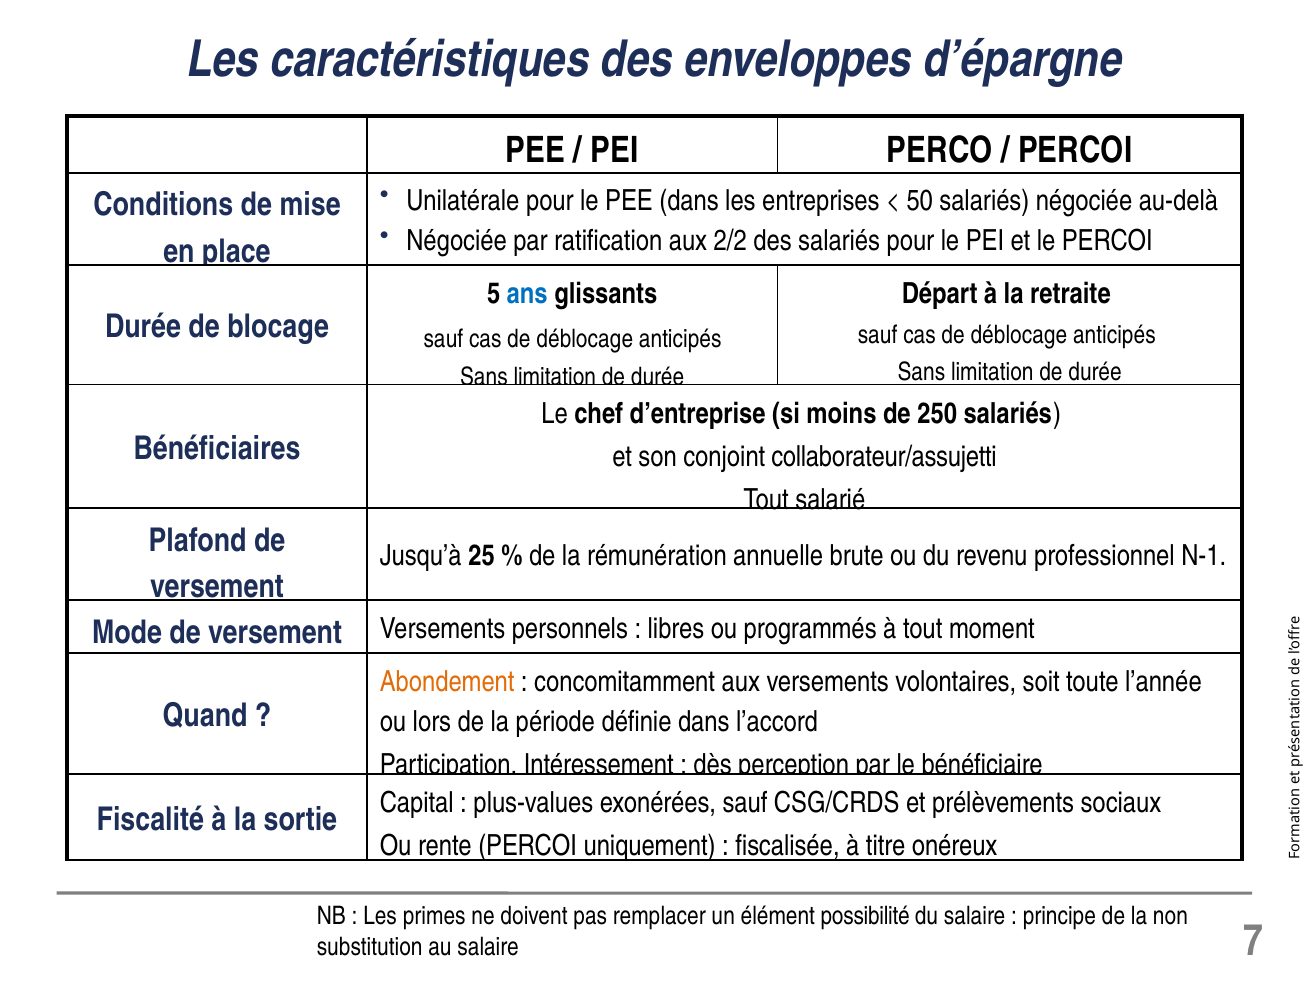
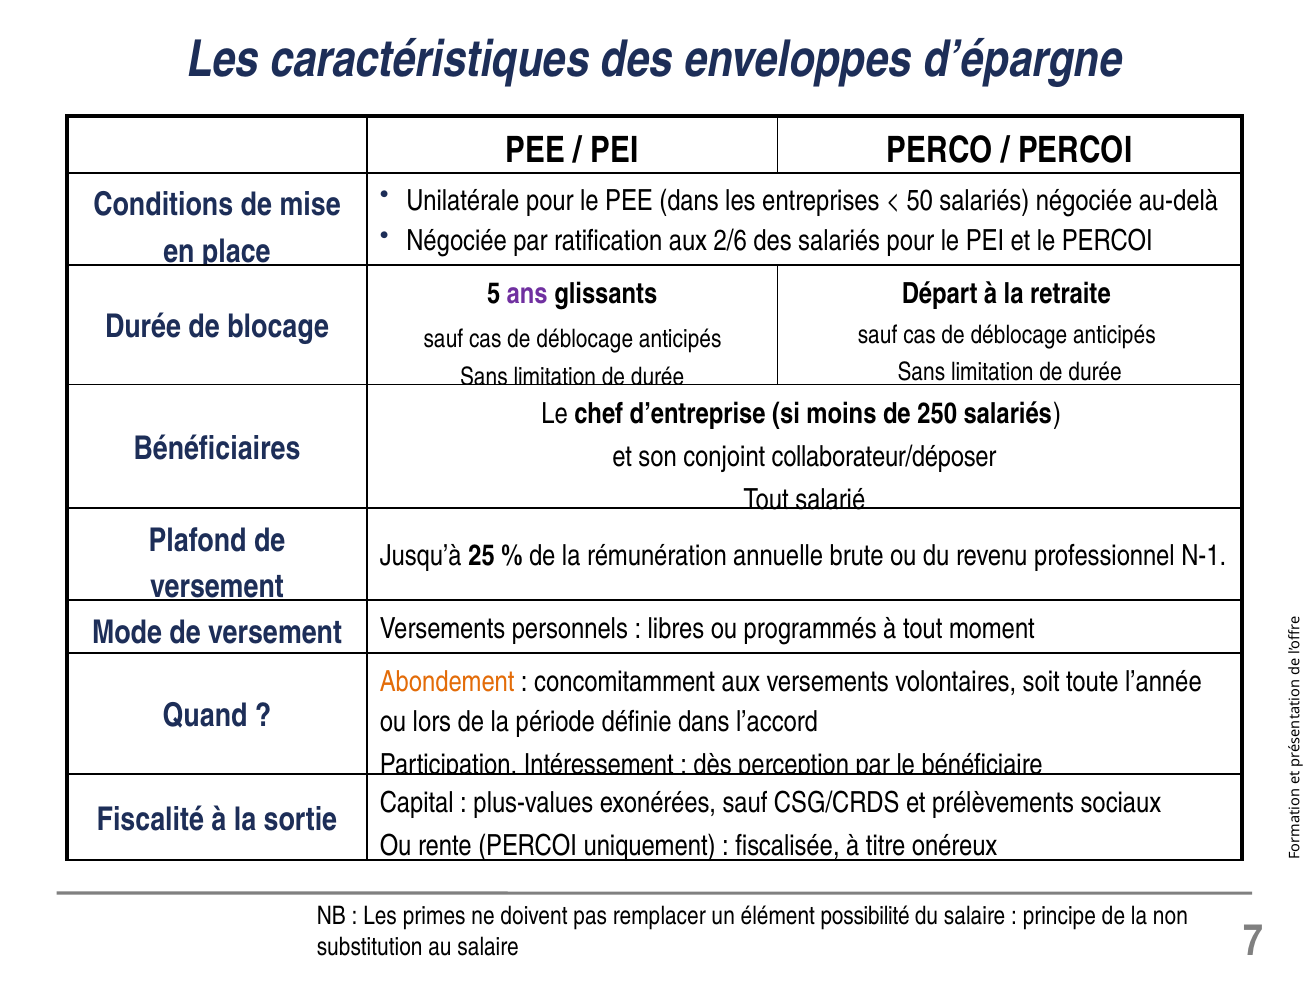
2/2: 2/2 -> 2/6
ans colour: blue -> purple
collaborateur/assujetti: collaborateur/assujetti -> collaborateur/déposer
